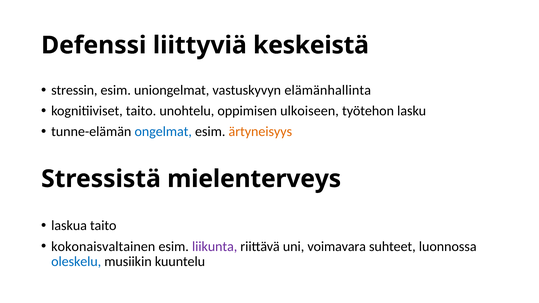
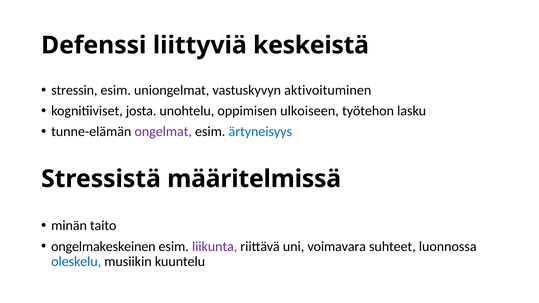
elämänhallinta: elämänhallinta -> aktivoituminen
kognitiiviset taito: taito -> josta
ongelmat colour: blue -> purple
ärtyneisyys colour: orange -> blue
mielenterveys: mielenterveys -> määritelmissä
laskua: laskua -> minän
kokonaisvaltainen: kokonaisvaltainen -> ongelmakeskeinen
